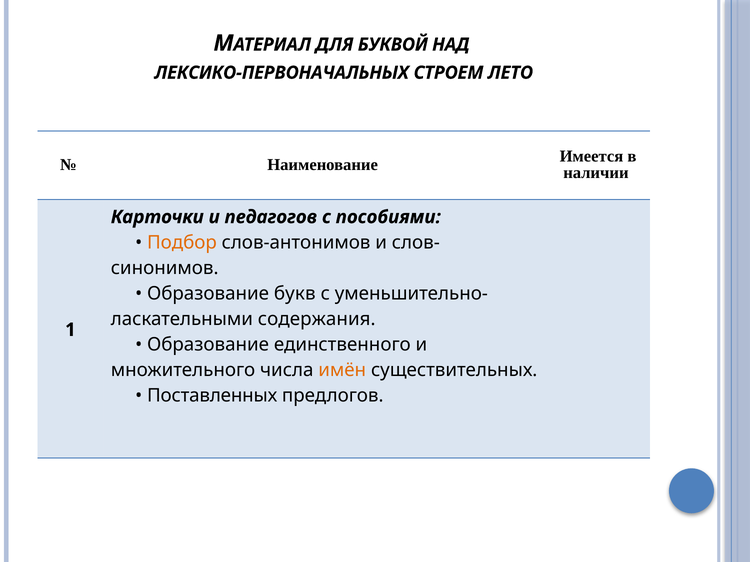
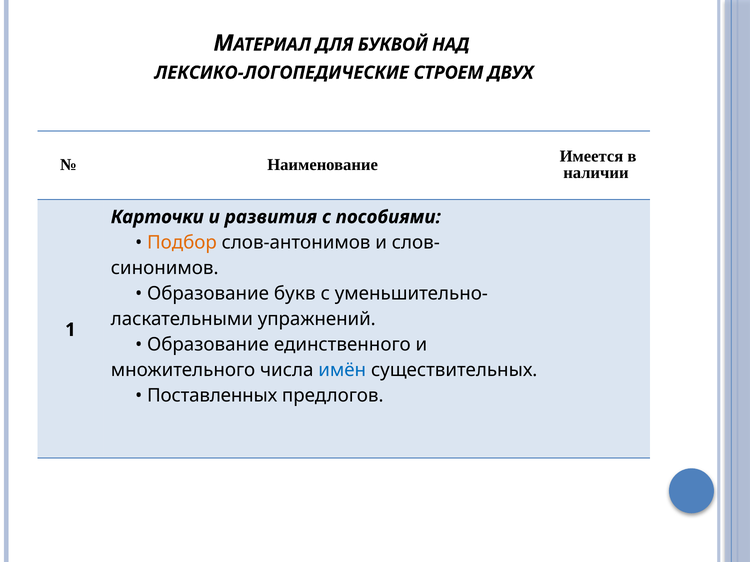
ЛЕКСИКО-ПЕРВОНАЧАЛЬНЫХ: ЛЕКСИКО-ПЕРВОНАЧАЛЬНЫХ -> ЛЕКСИКО-ЛОГОПЕДИЧЕСКИЕ
ЛЕТО: ЛЕТО -> ДВУХ
педагогов: педагогов -> развития
содержания: содержания -> упражнений
имён colour: orange -> blue
